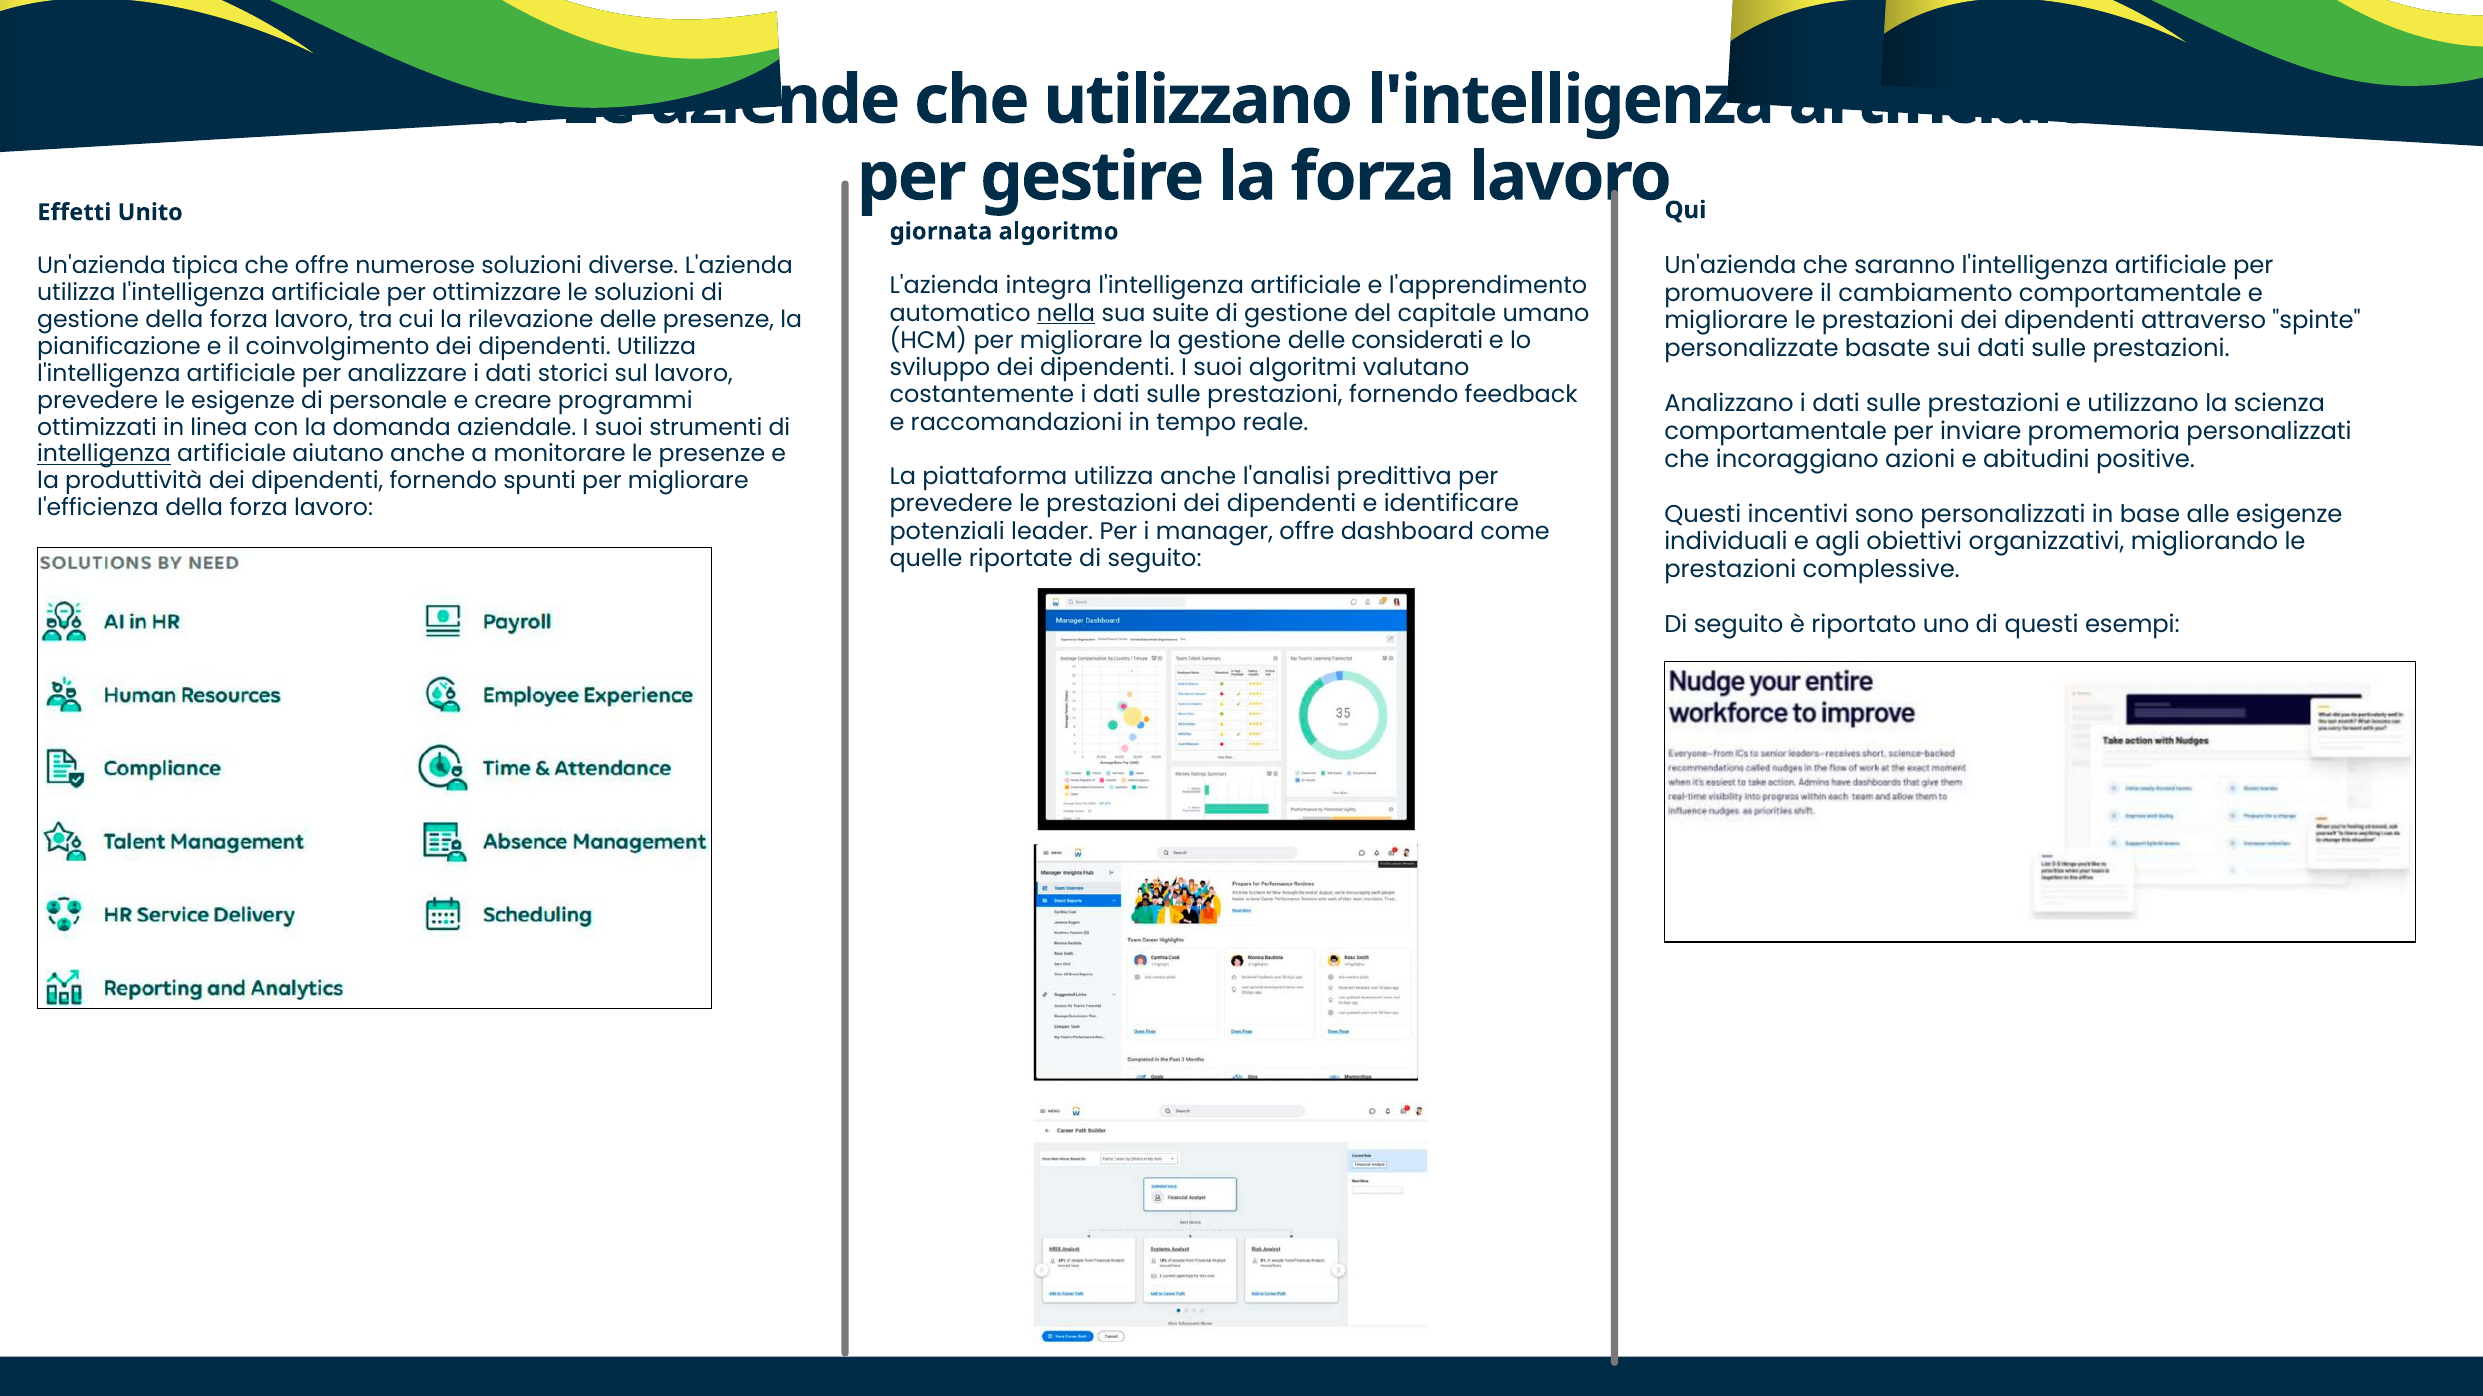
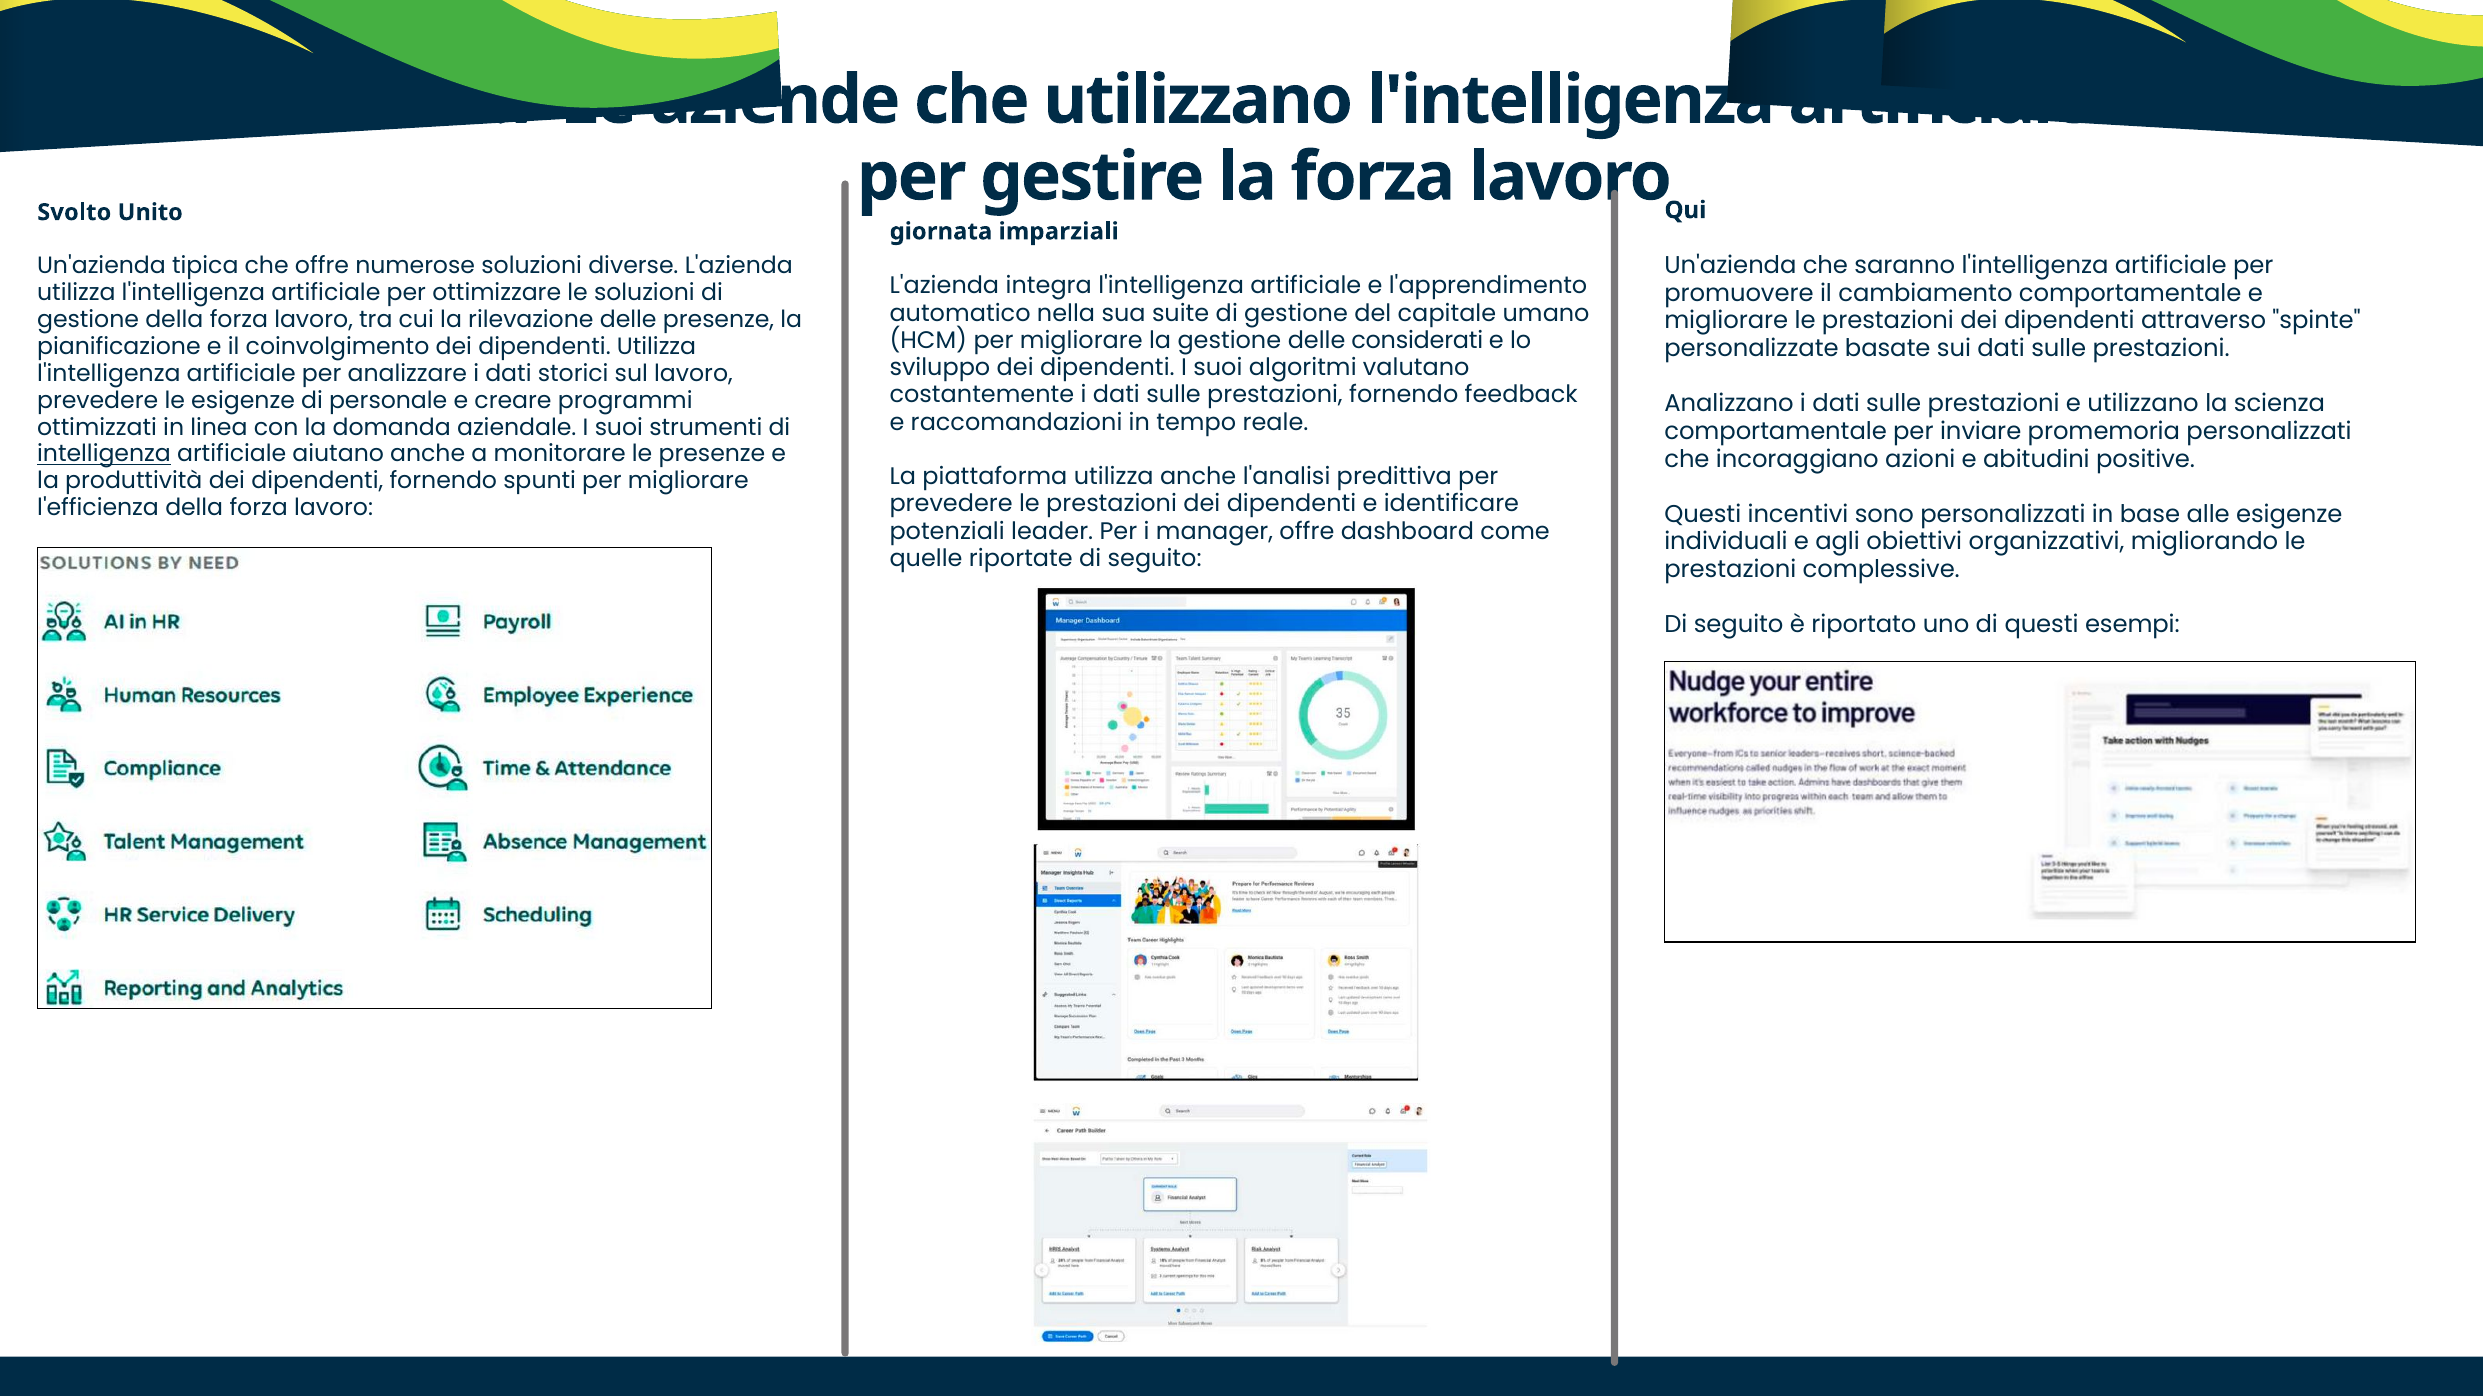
Effetti: Effetti -> Svolto
algoritmo: algoritmo -> imparziali
nella underline: present -> none
